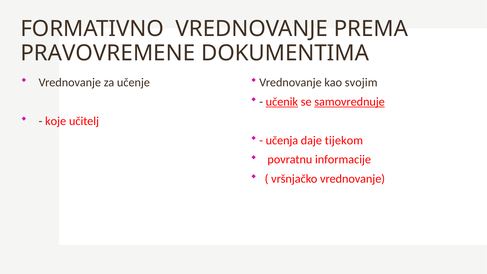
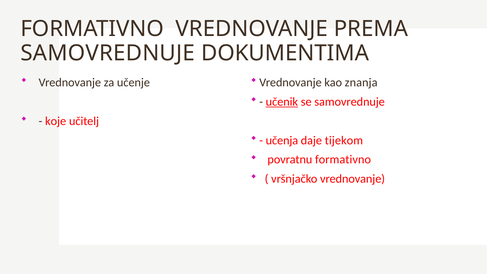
PRAVOVREMENE at (108, 53): PRAVOVREMENE -> SAMOVREDNUJE
svojim: svojim -> znanja
samovrednuje at (350, 102) underline: present -> none
povratnu informacije: informacije -> formativno
